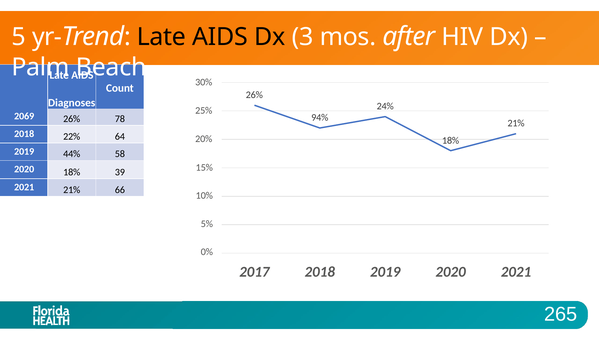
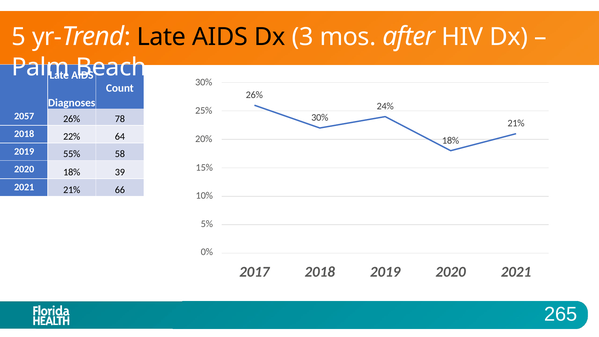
2069: 2069 -> 2057
94% at (320, 118): 94% -> 30%
44%: 44% -> 55%
